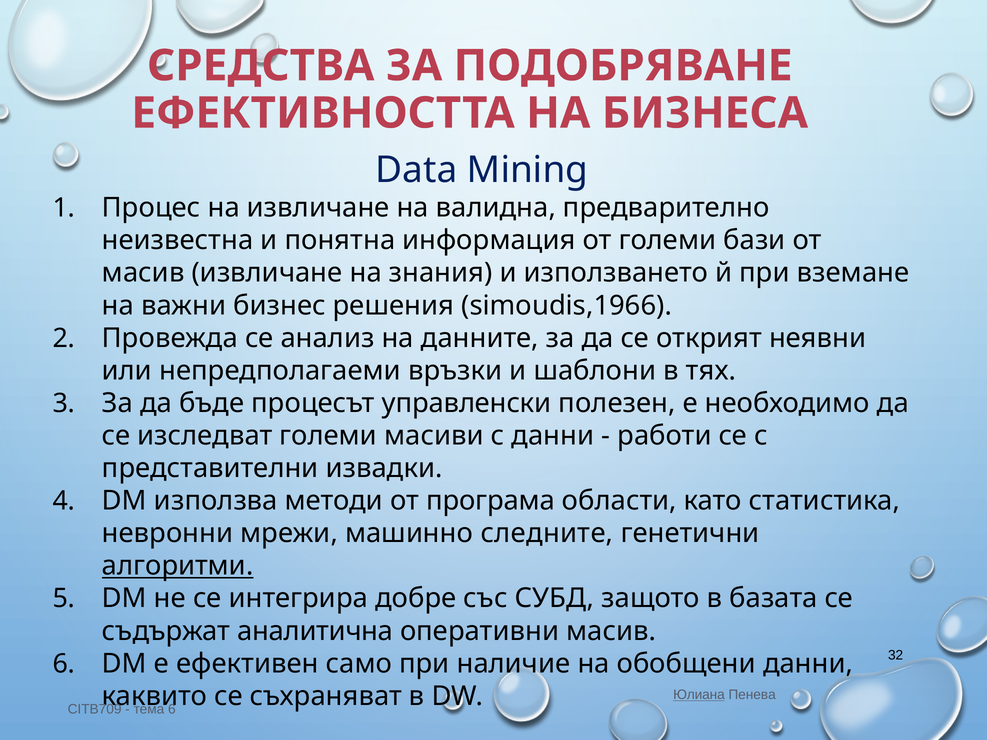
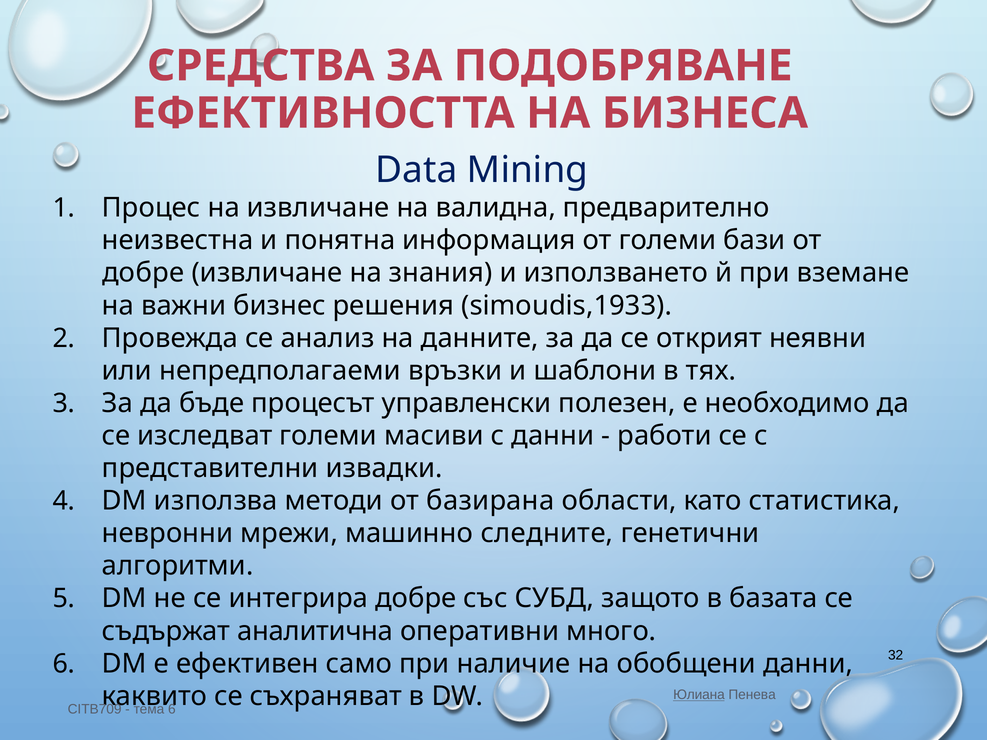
масив at (143, 273): масив -> добре
simoudis,1966: simoudis,1966 -> simoudis,1933
програма: програма -> базирана
алгоритми underline: present -> none
оперативни масив: масив -> много
